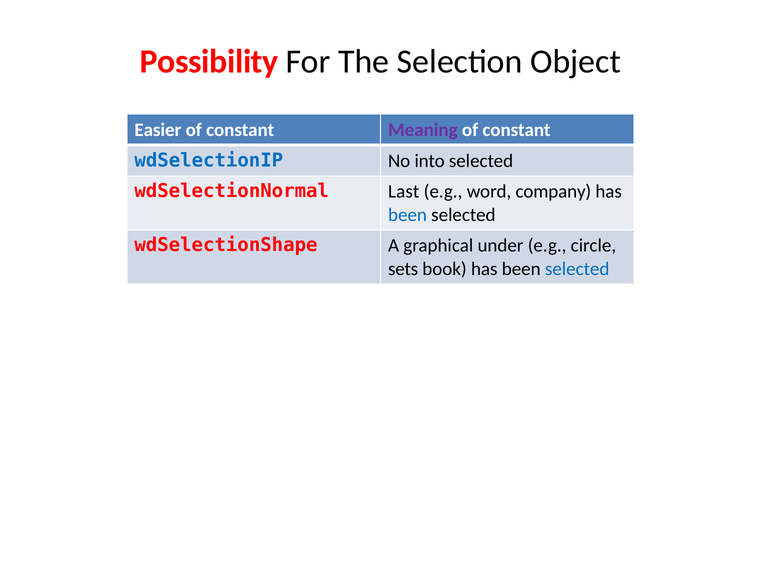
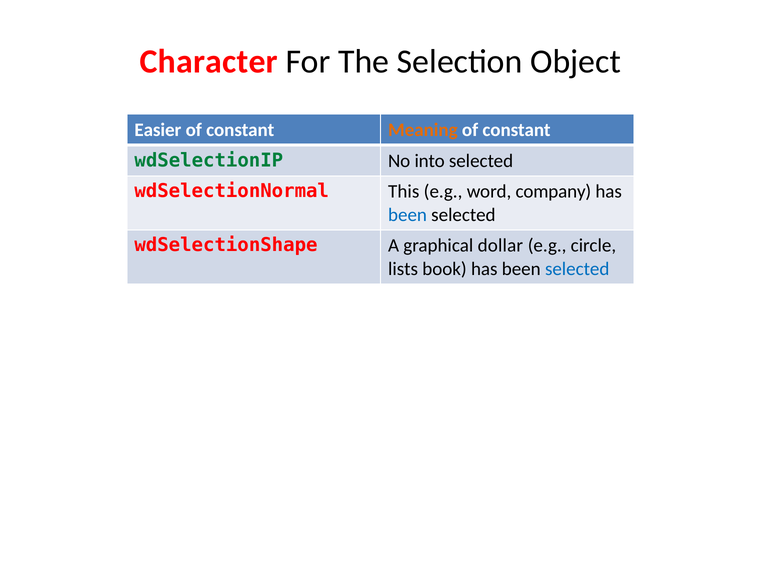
Possibility: Possibility -> Character
Meaning colour: purple -> orange
wdSelectionIP colour: blue -> green
Last: Last -> This
under: under -> dollar
sets: sets -> lists
